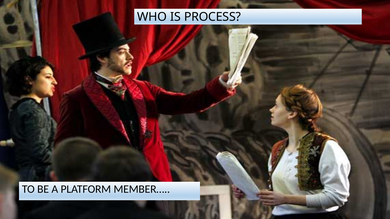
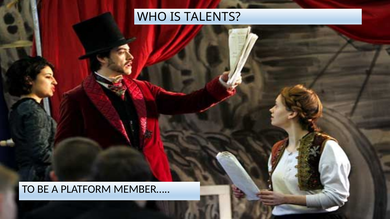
PROCESS: PROCESS -> TALENTS
